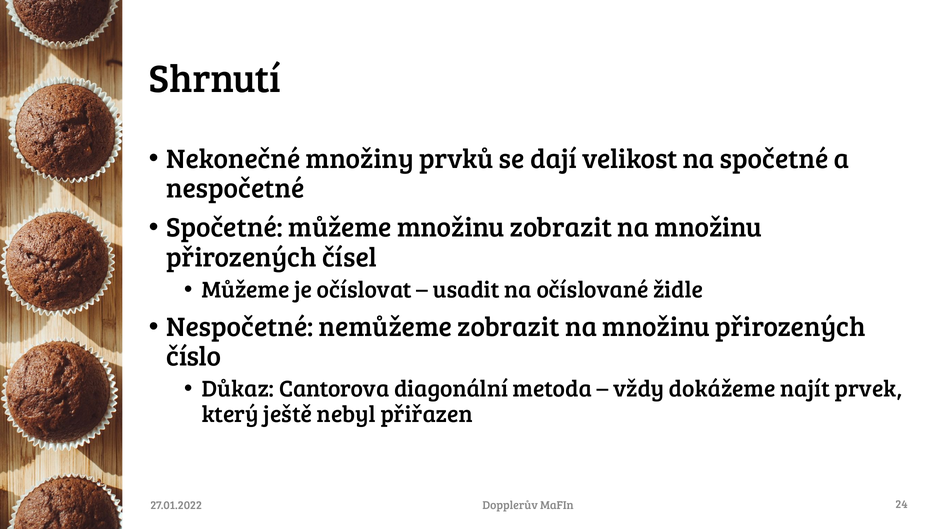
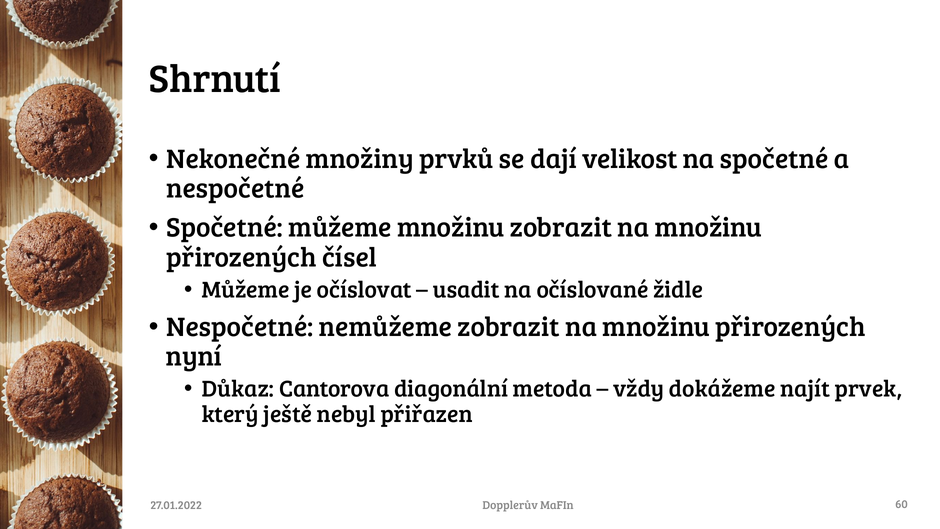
číslo: číslo -> nyní
24: 24 -> 60
